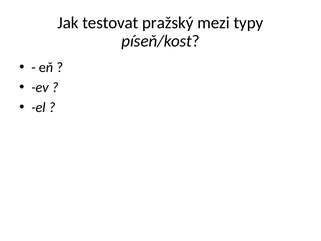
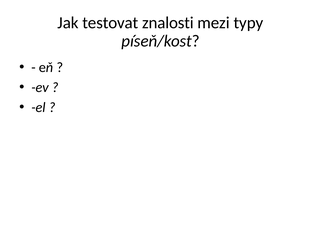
pražský: pražský -> znalosti
